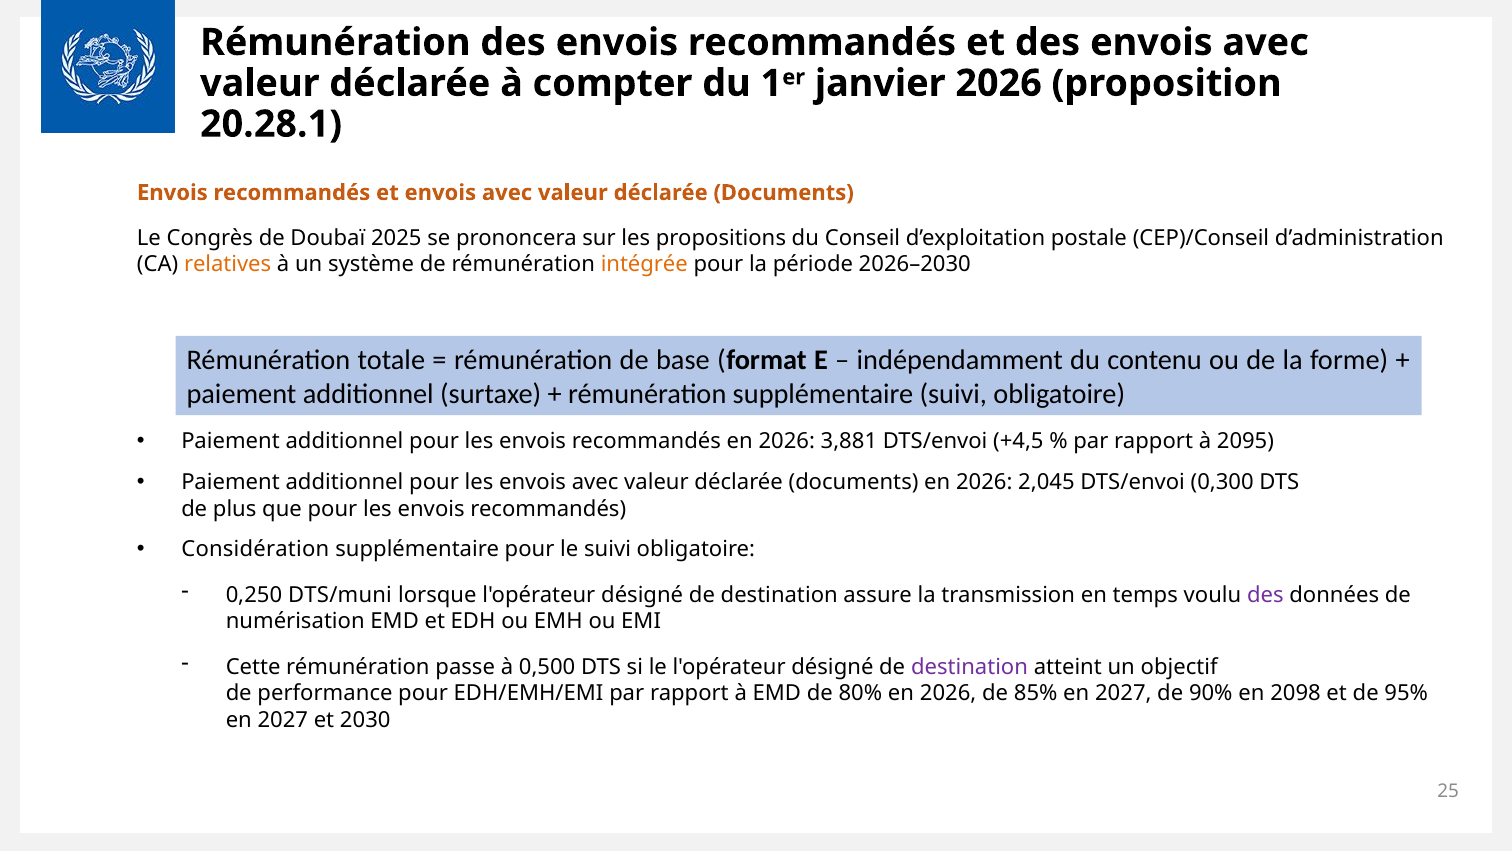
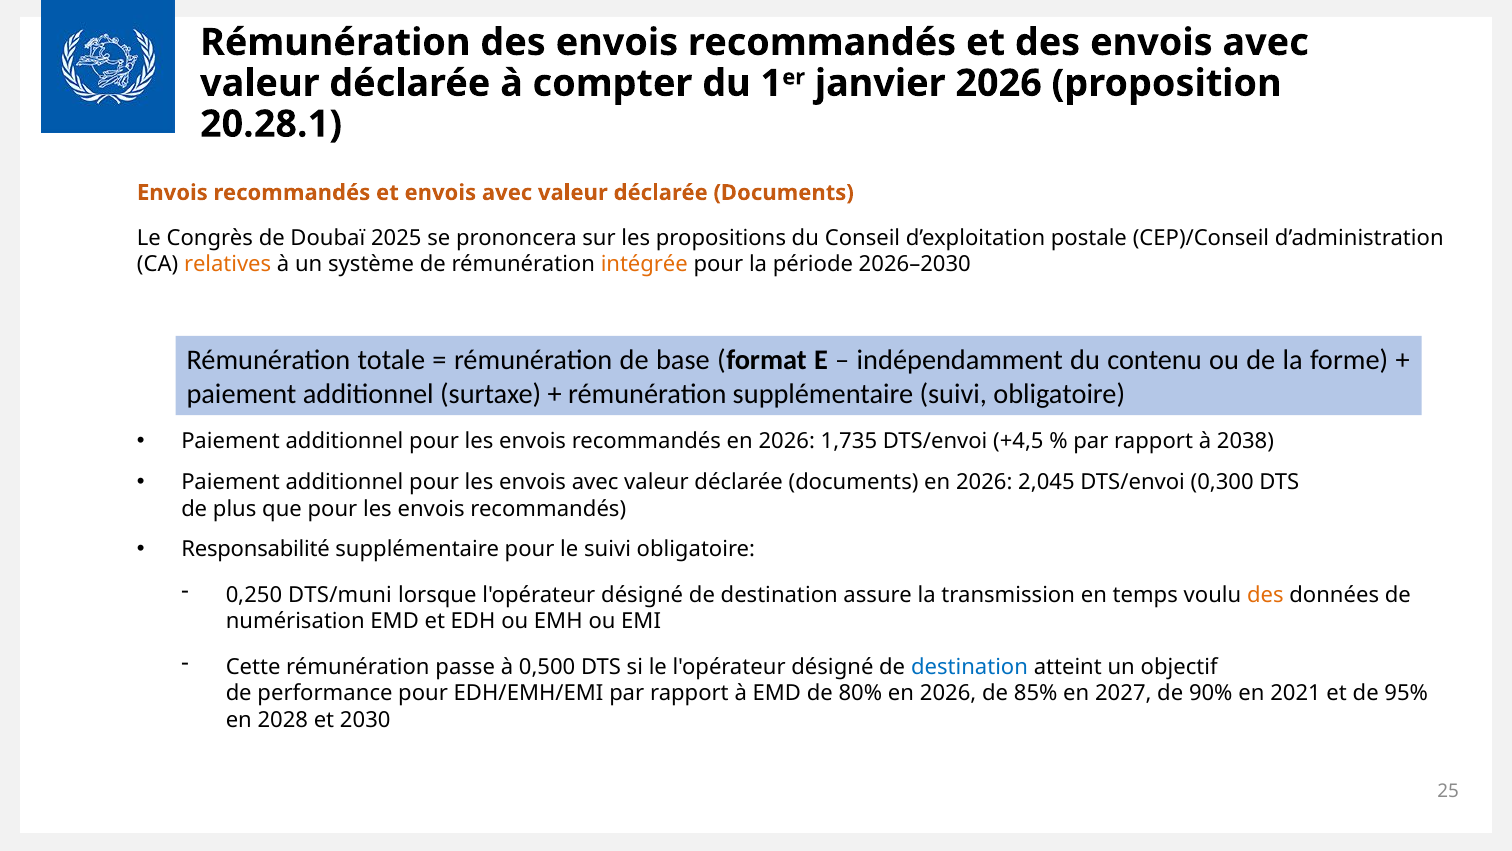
3,881: 3,881 -> 1,735
2095: 2095 -> 2038
Considération: Considération -> Responsabilité
des at (1265, 595) colour: purple -> orange
destination at (969, 666) colour: purple -> blue
2098: 2098 -> 2021
2027 at (283, 719): 2027 -> 2028
